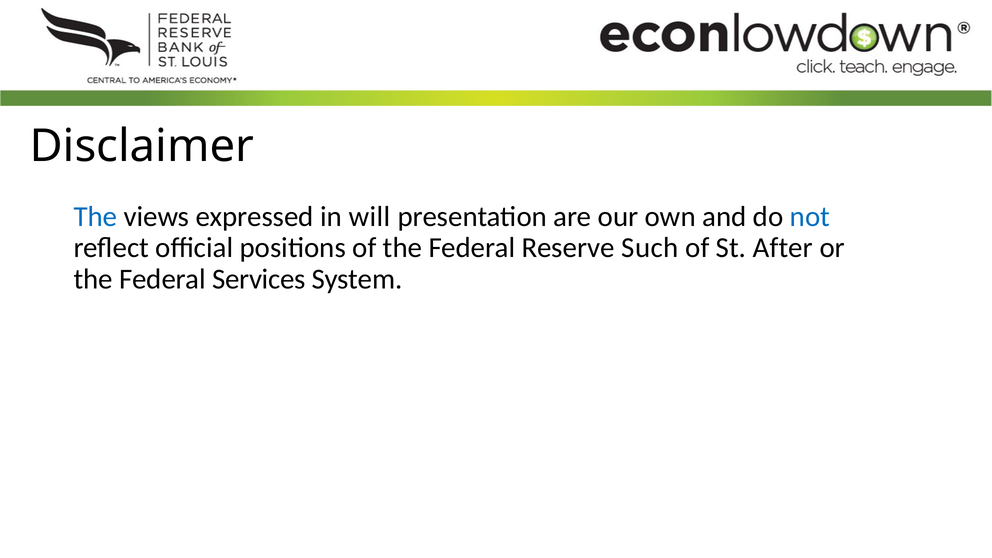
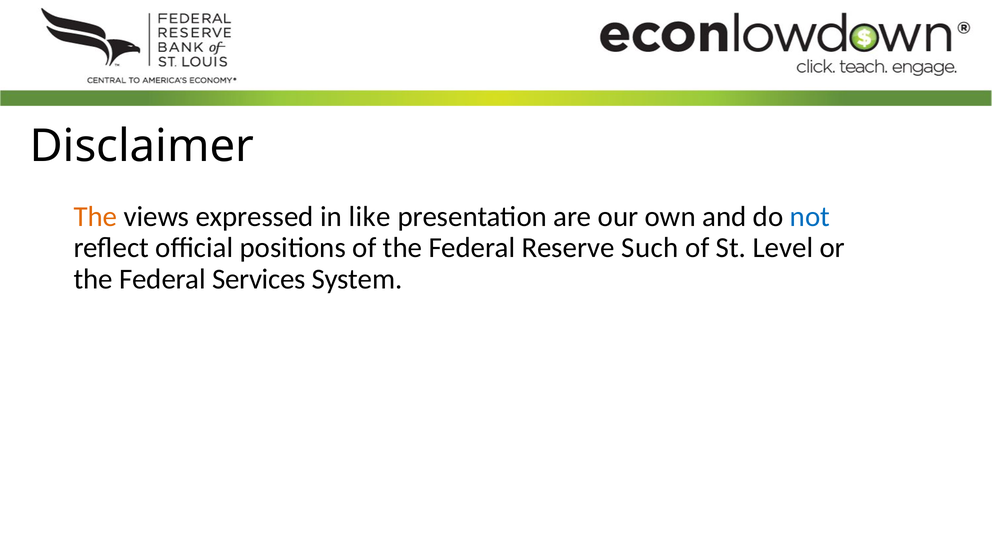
The at (95, 217) colour: blue -> orange
will: will -> like
After: After -> Level
